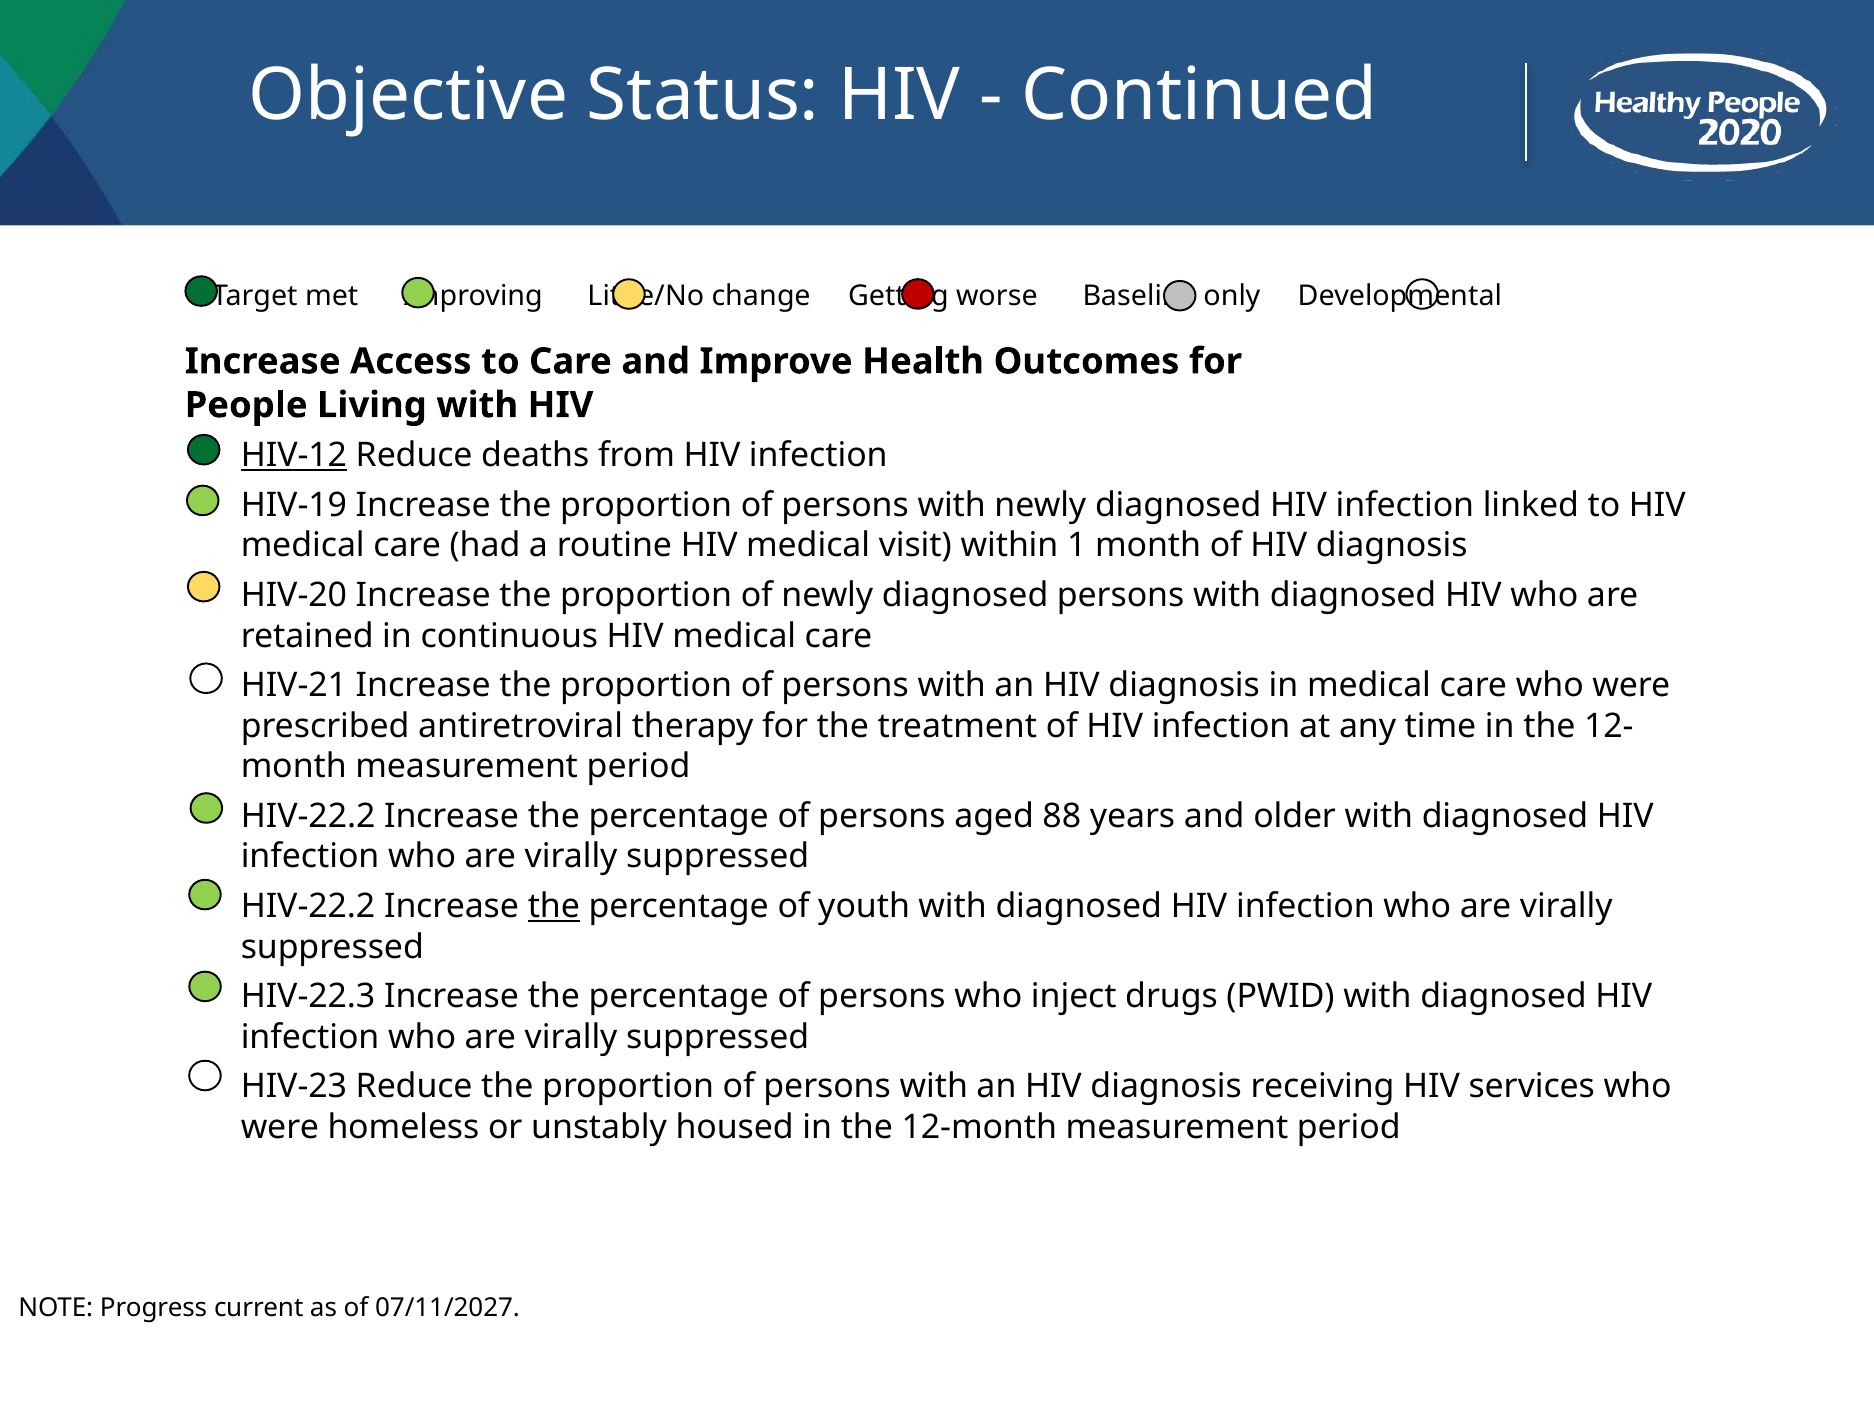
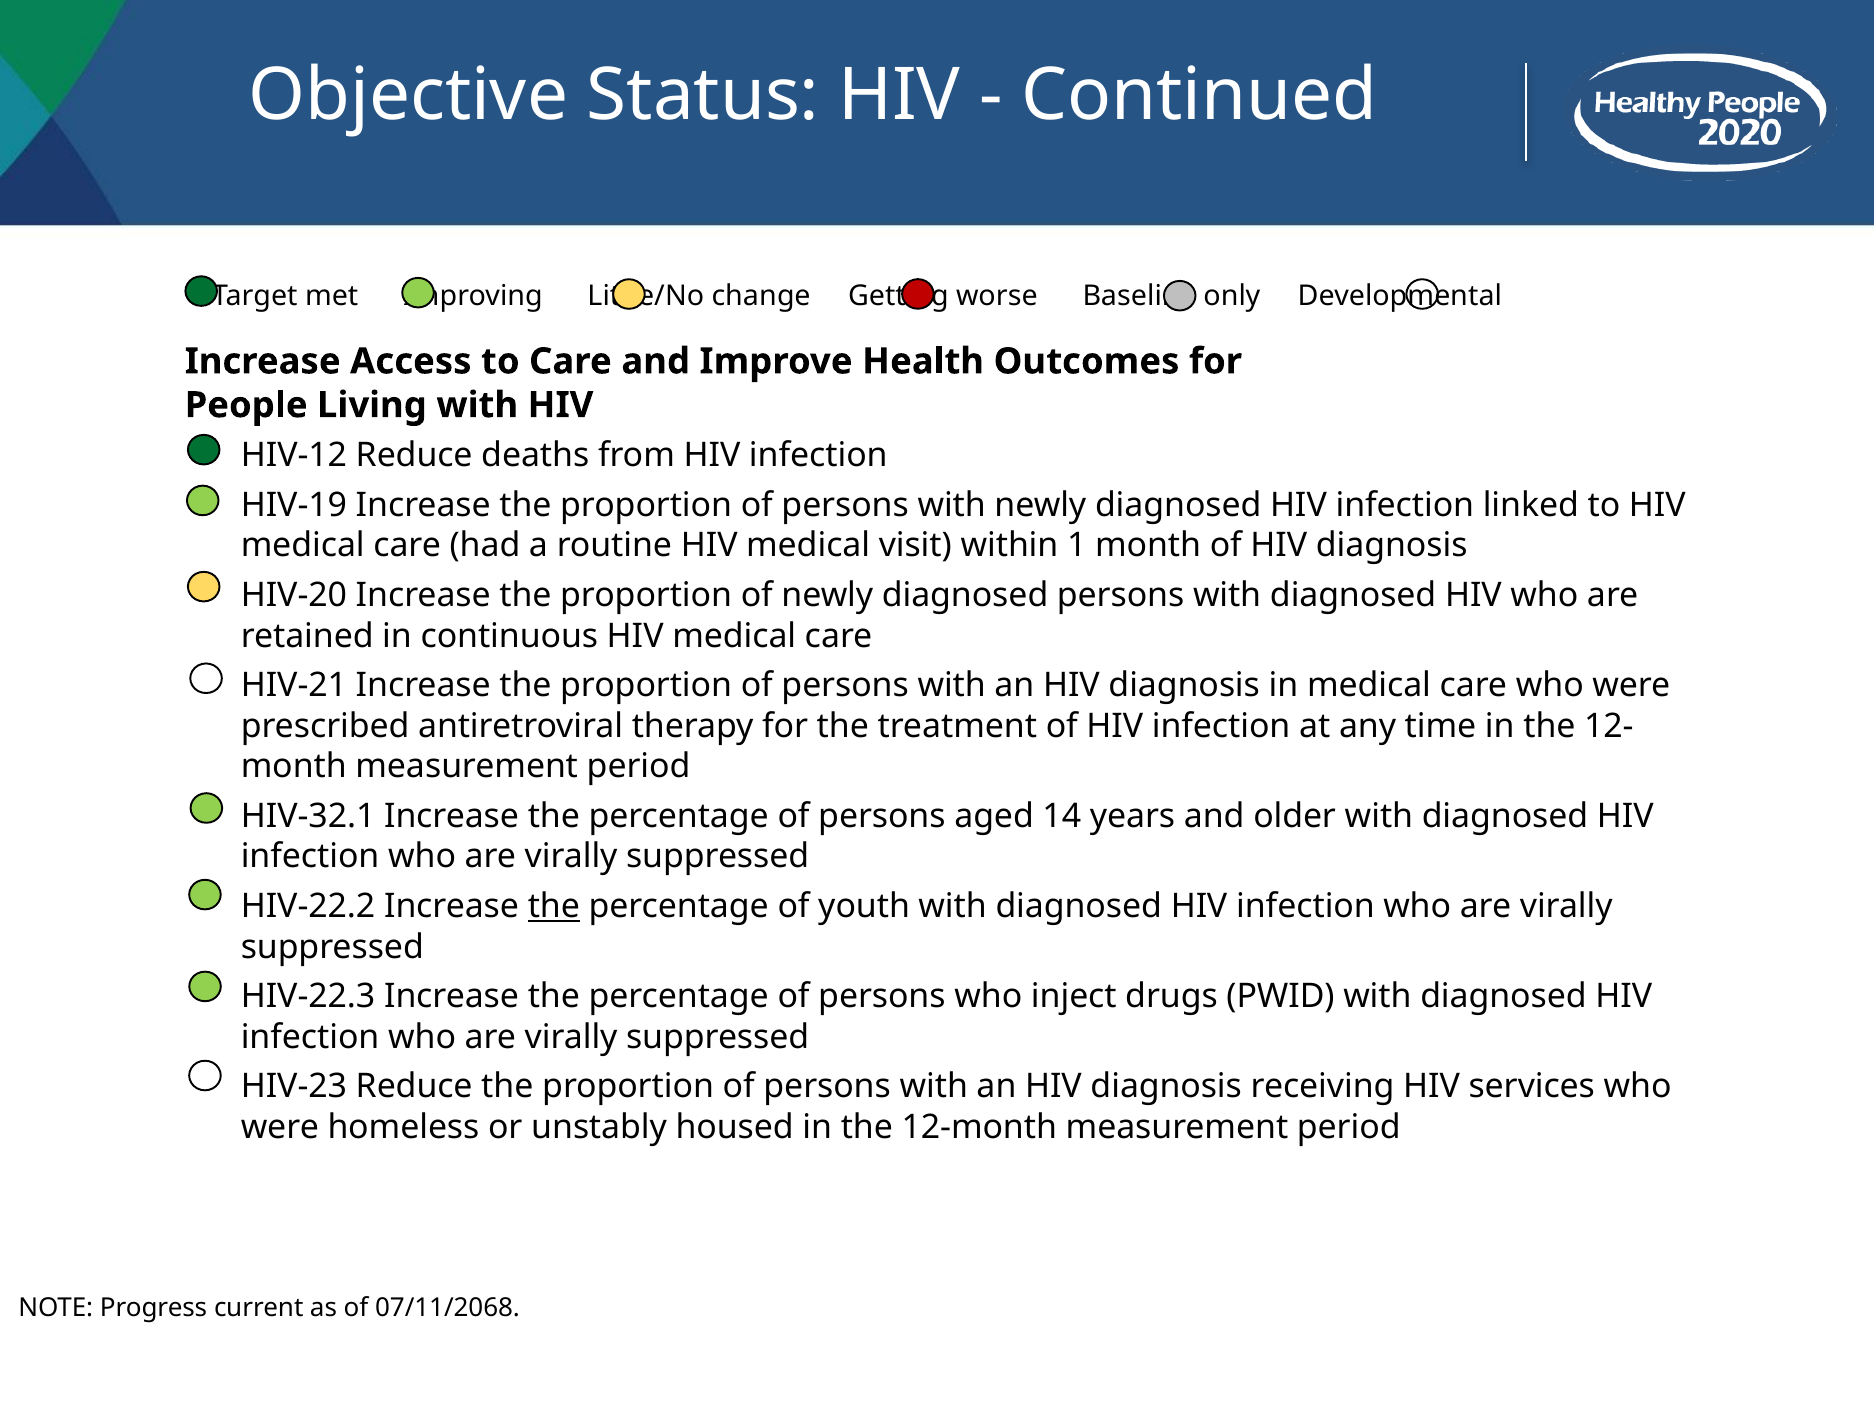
HIV-12 underline: present -> none
HIV-22.2 at (308, 816): HIV-22.2 -> HIV-32.1
88: 88 -> 14
07/11/2027: 07/11/2027 -> 07/11/2068
